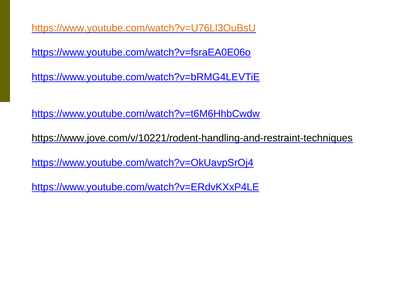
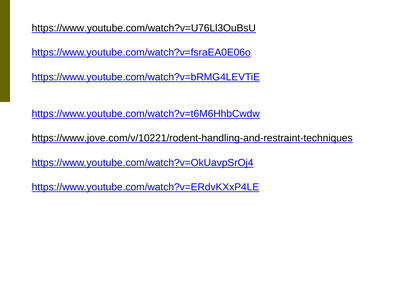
https://www.youtube.com/watch?v=U76Ll3OuBsU colour: orange -> black
